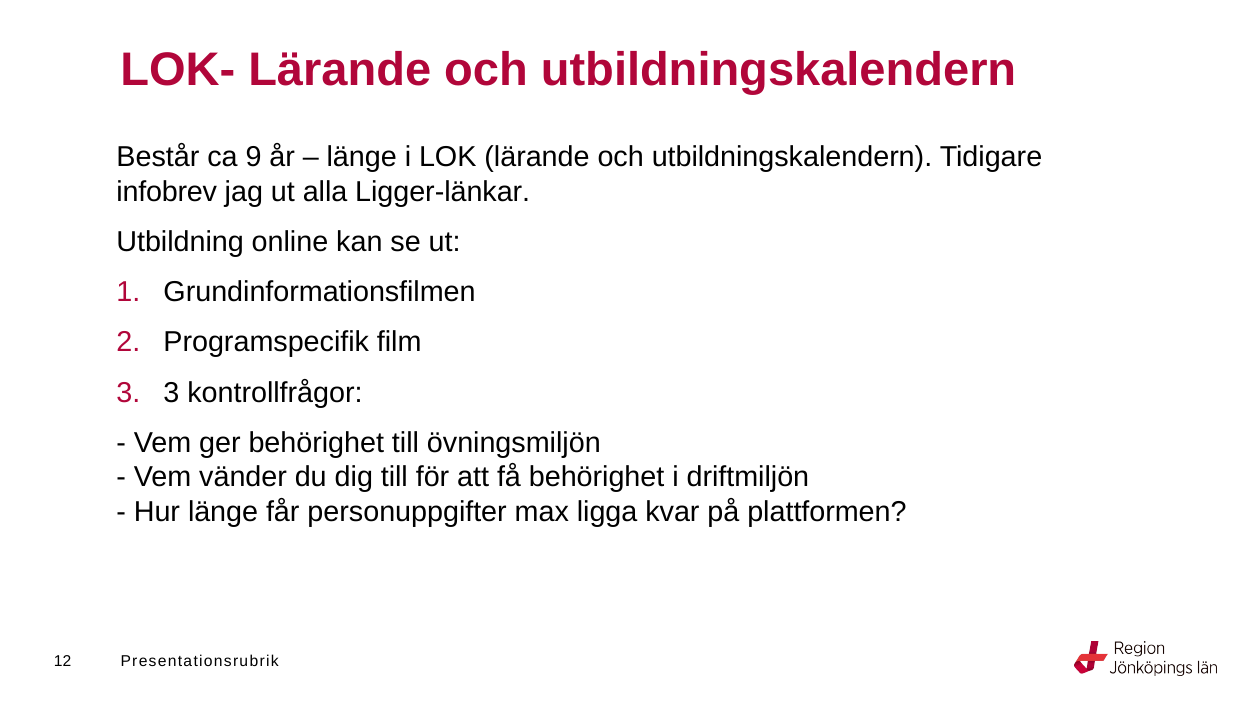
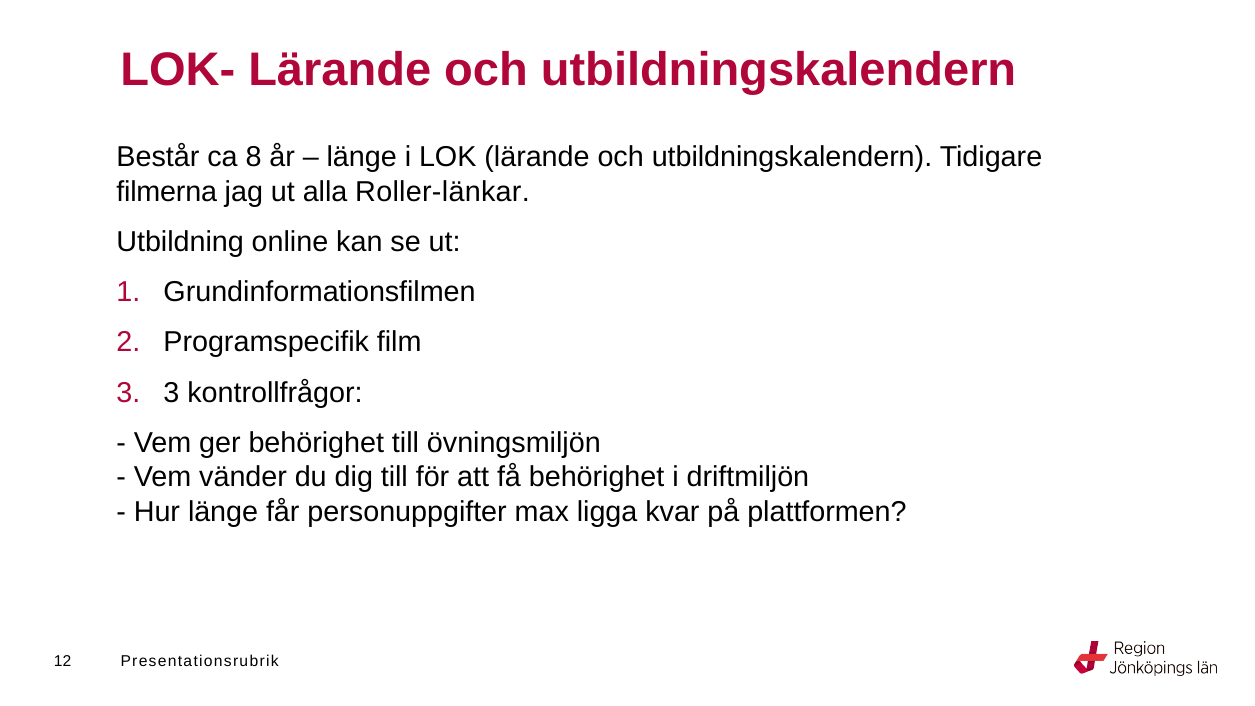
9: 9 -> 8
infobrev: infobrev -> filmerna
Ligger-länkar: Ligger-länkar -> Roller-länkar
